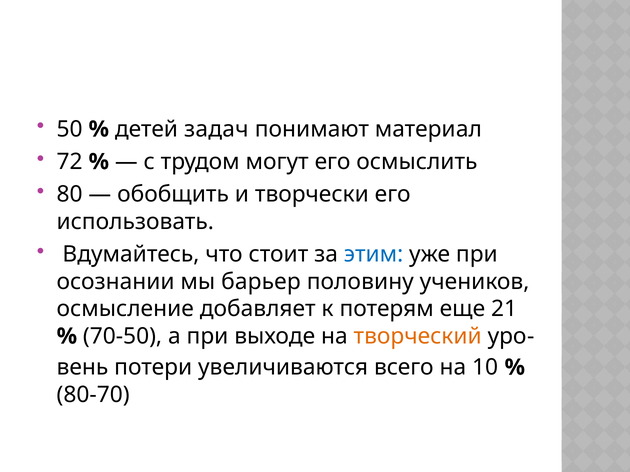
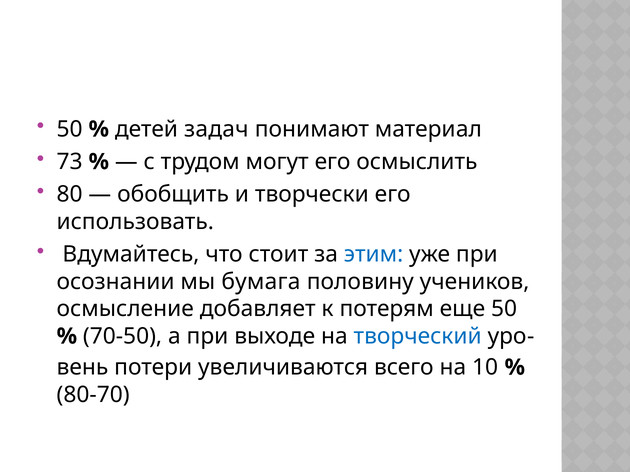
72: 72 -> 73
барьер: барьер -> бумага
еще 21: 21 -> 50
творческий colour: orange -> blue
